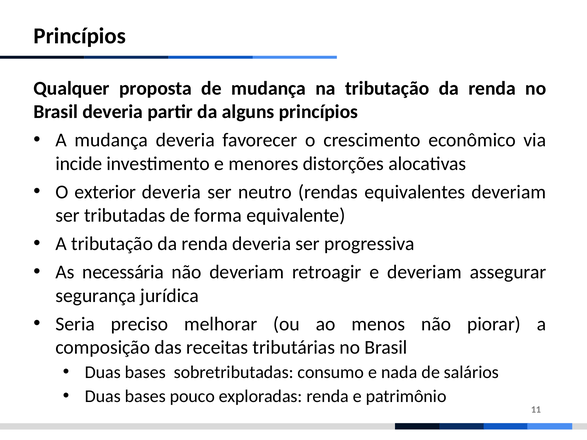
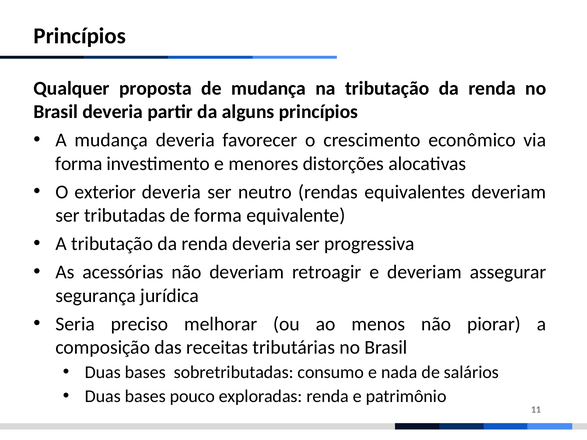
incide at (79, 164): incide -> forma
necessária: necessária -> acessórias
